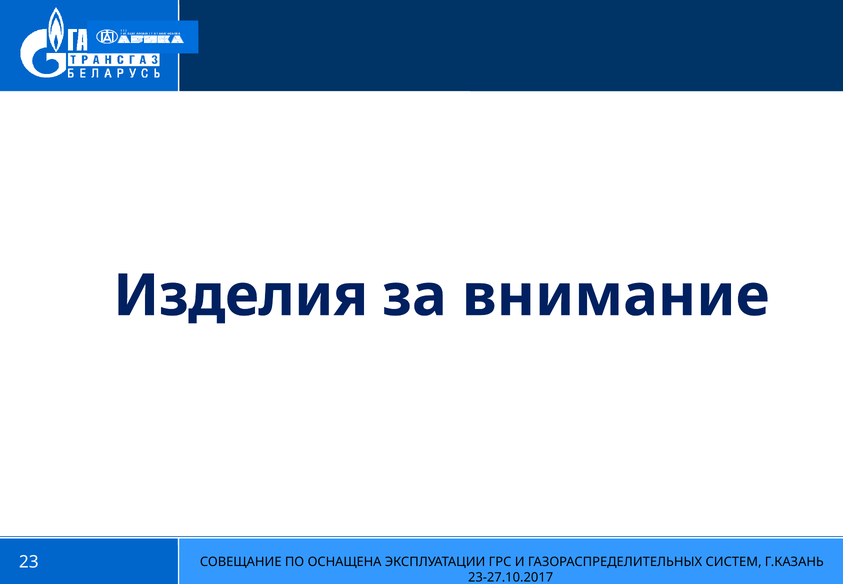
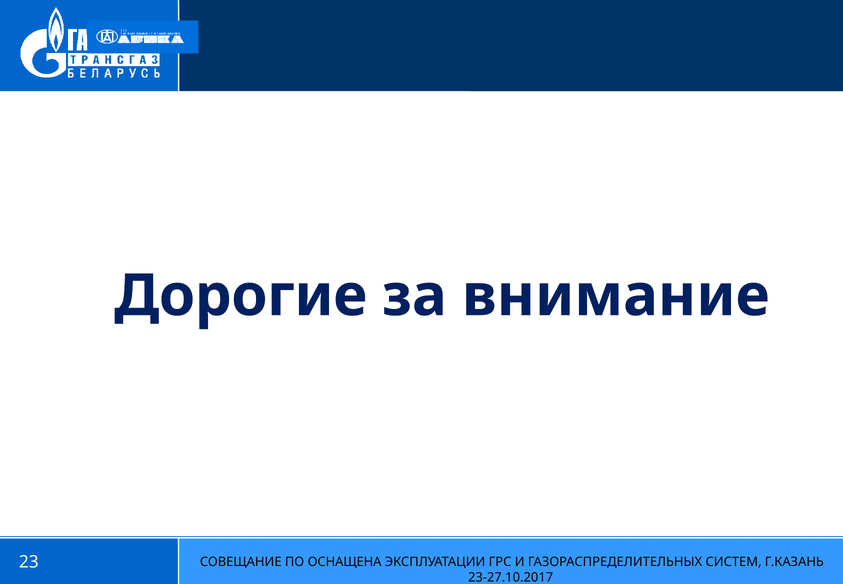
Изделия: Изделия -> Дорогие
